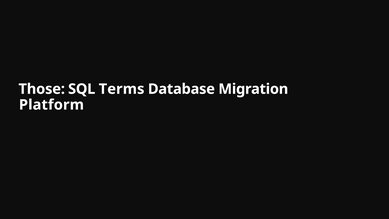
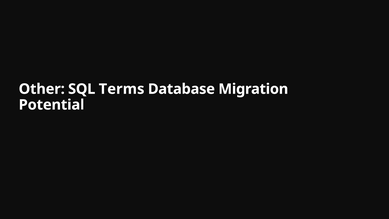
Those: Those -> Other
Platform: Platform -> Potential
